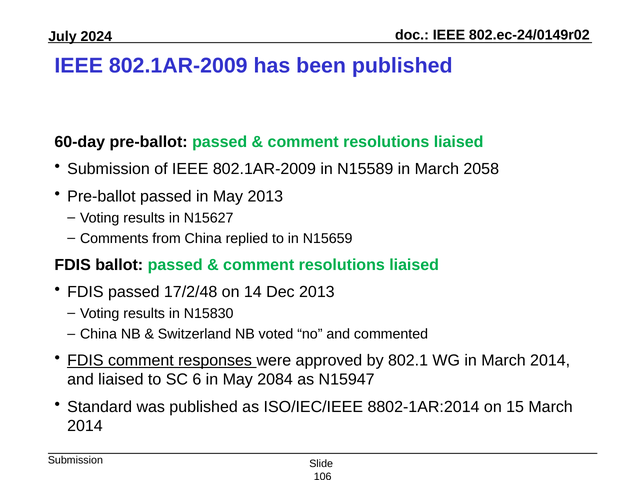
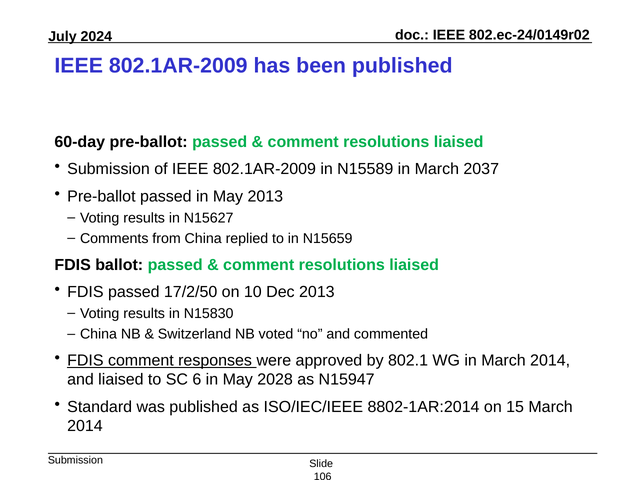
2058: 2058 -> 2037
17/2/48: 17/2/48 -> 17/2/50
14: 14 -> 10
2084: 2084 -> 2028
